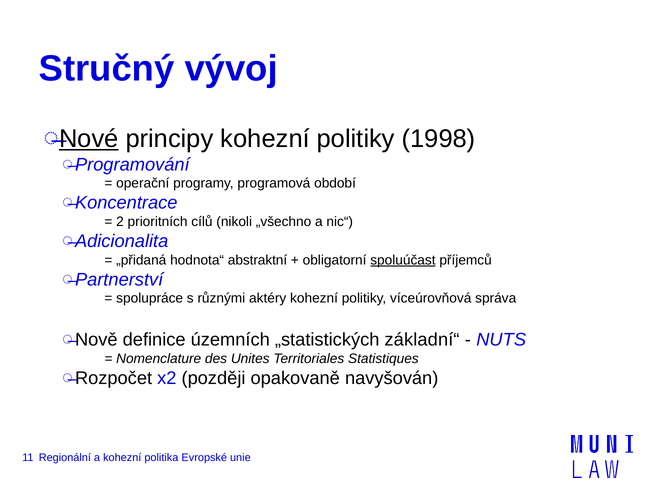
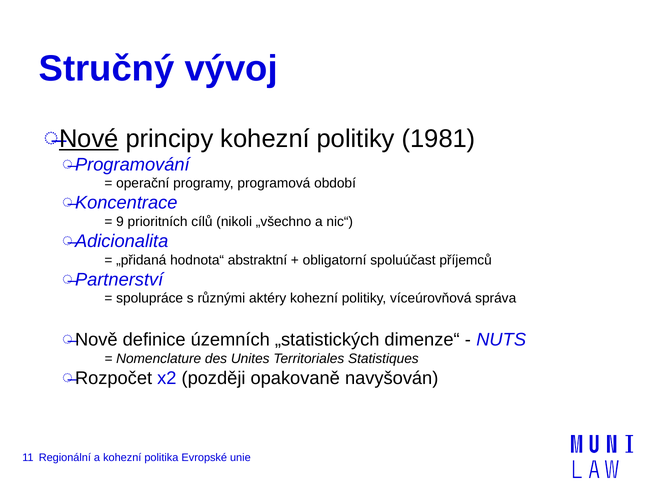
1998: 1998 -> 1981
2: 2 -> 9
spoluúčast underline: present -> none
základní“: základní“ -> dimenze“
